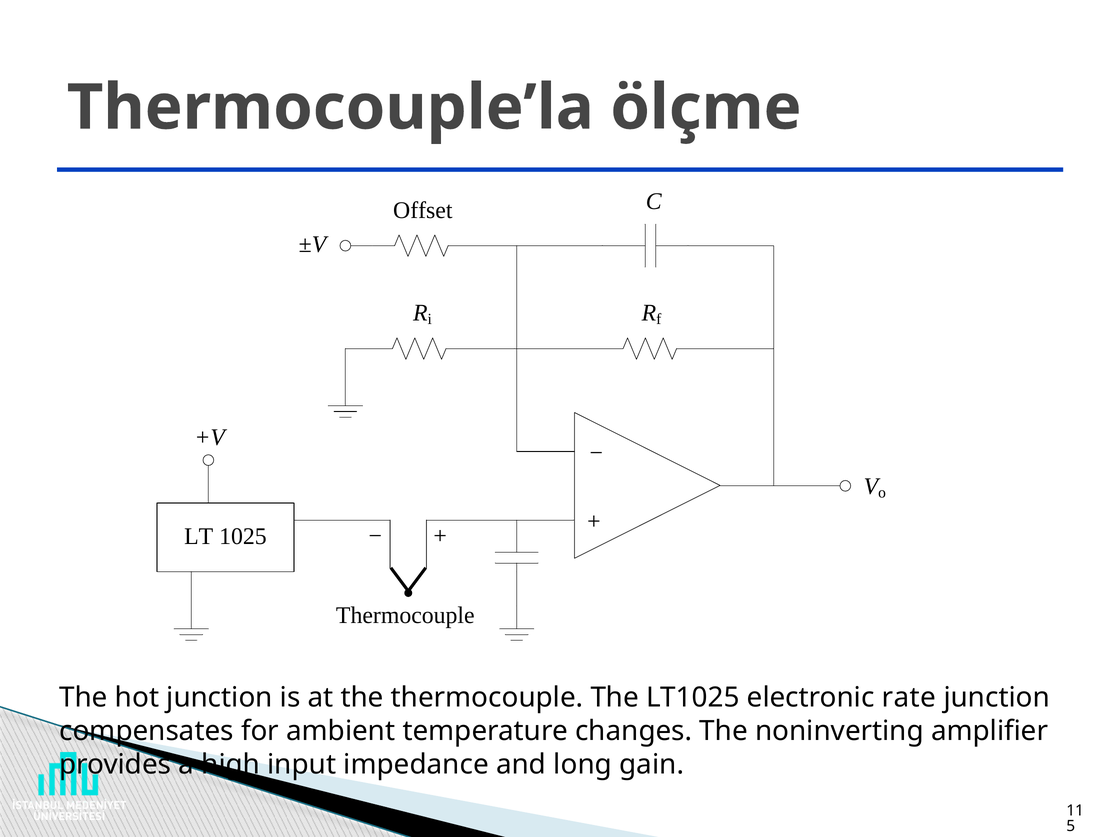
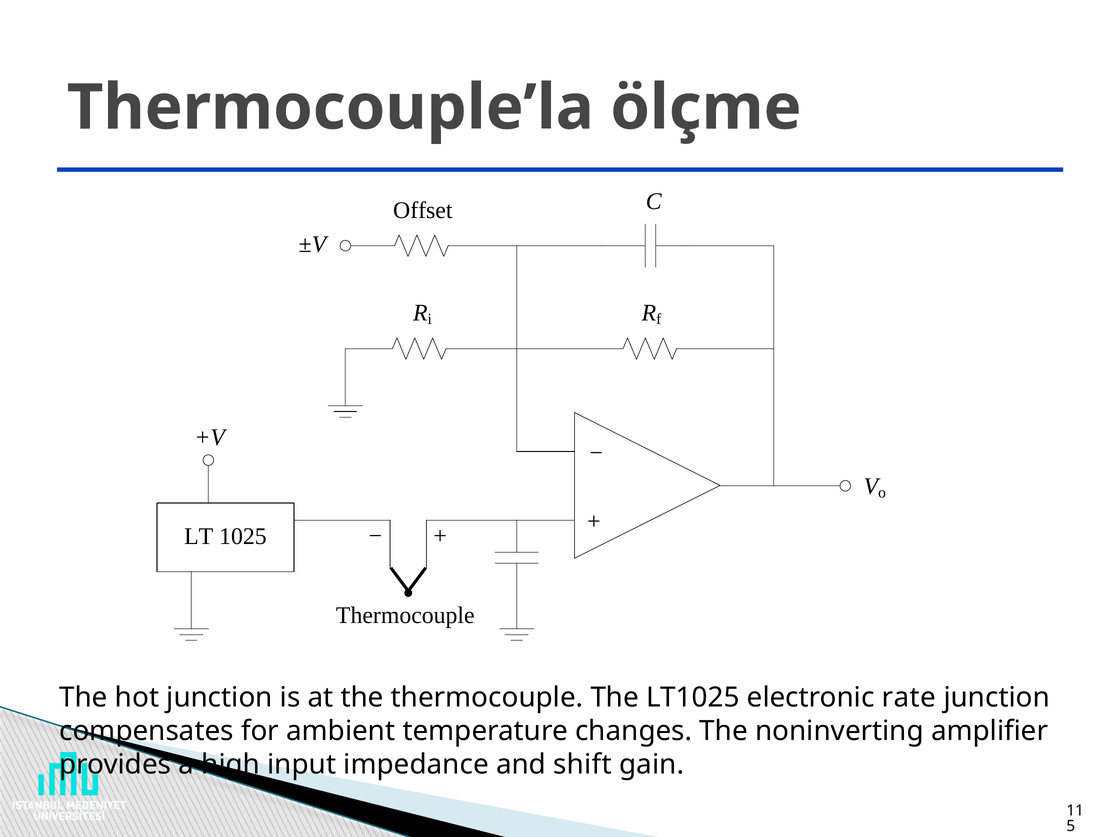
long: long -> shift
